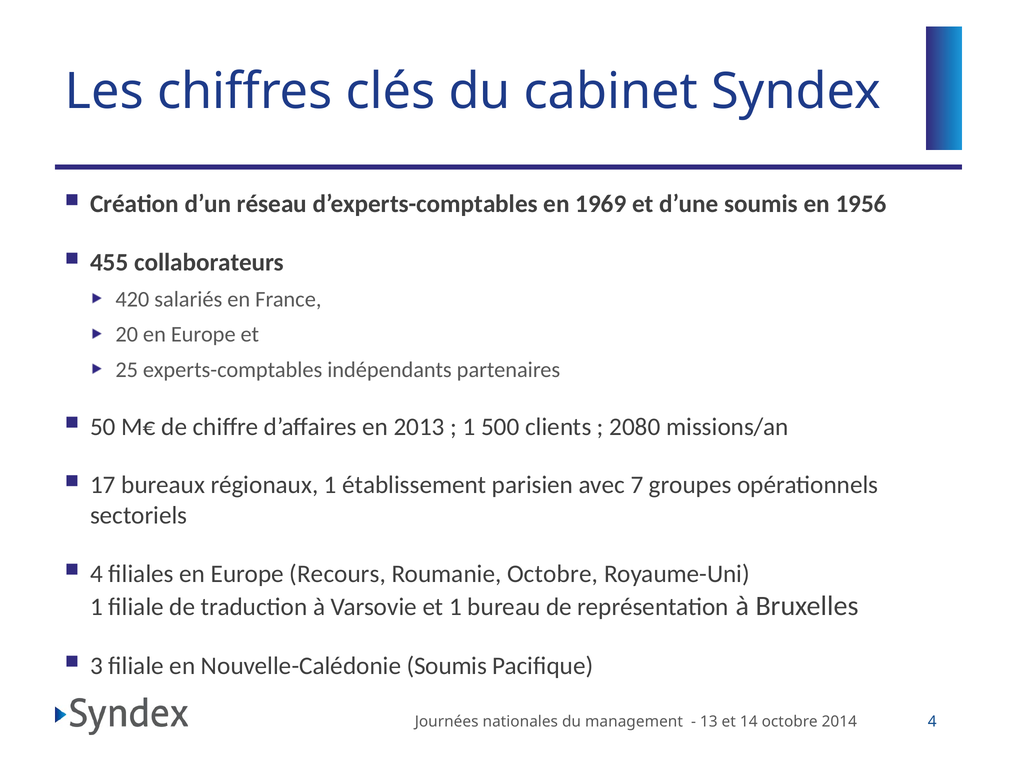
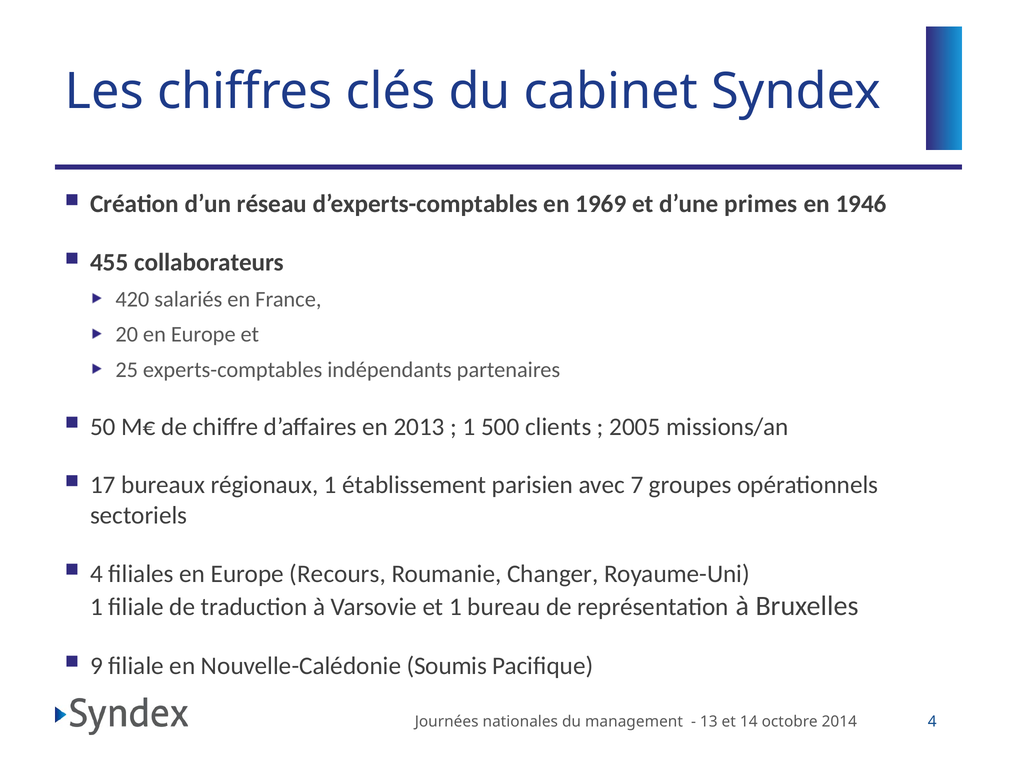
d’une soumis: soumis -> primes
1956: 1956 -> 1946
2080: 2080 -> 2005
Roumanie Octobre: Octobre -> Changer
3: 3 -> 9
